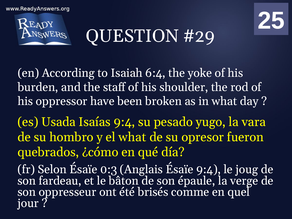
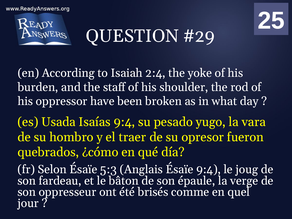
6:4: 6:4 -> 2:4
el what: what -> traer
0:3: 0:3 -> 5:3
